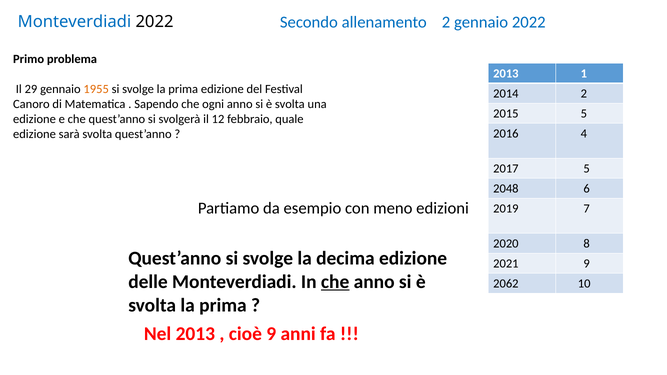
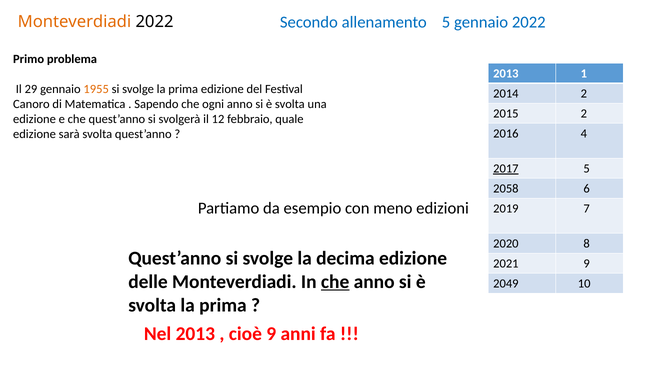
allenamento 2: 2 -> 5
Monteverdiadi at (74, 22) colour: blue -> orange
2015 5: 5 -> 2
2017 underline: none -> present
2048: 2048 -> 2058
2062: 2062 -> 2049
